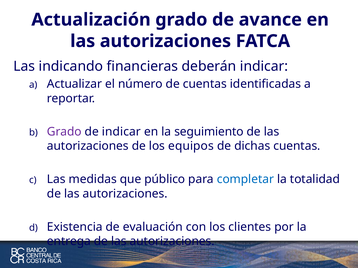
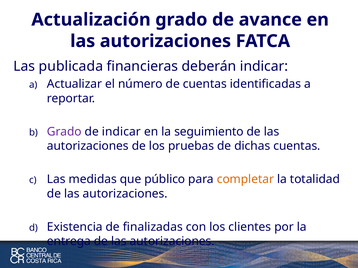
indicando: indicando -> publicada
equipos: equipos -> pruebas
completar colour: blue -> orange
evaluación: evaluación -> finalizadas
